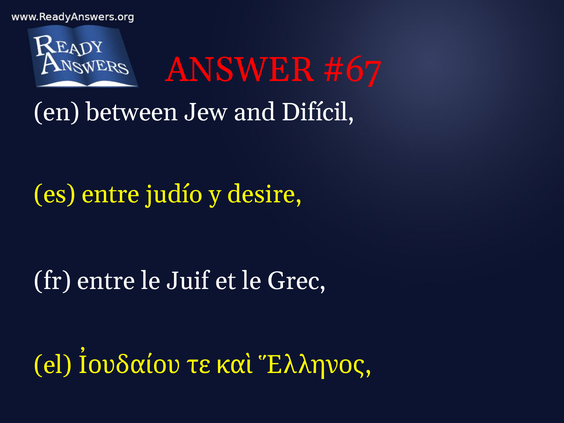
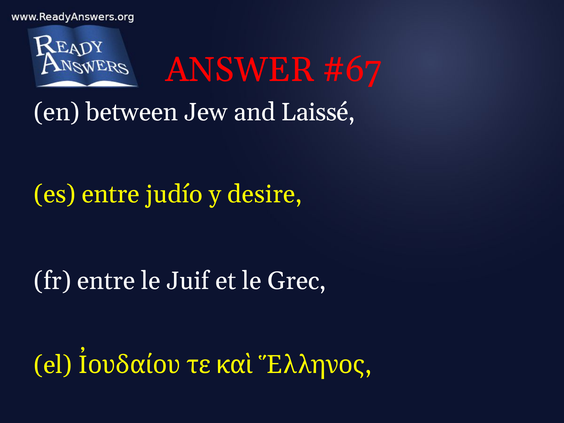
Difícil: Difícil -> Laissé
